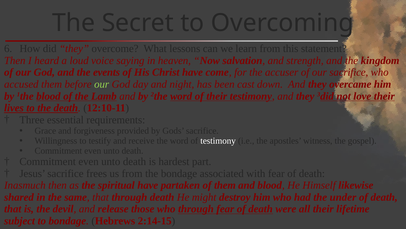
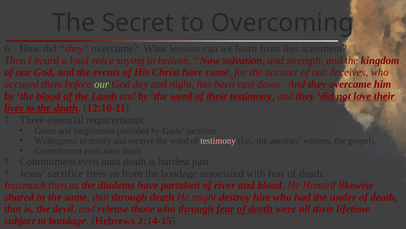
our sacrifice: sacrifice -> deceives
testimony at (218, 140) colour: white -> pink
spiritual: spiritual -> diadems
of them: them -> river
